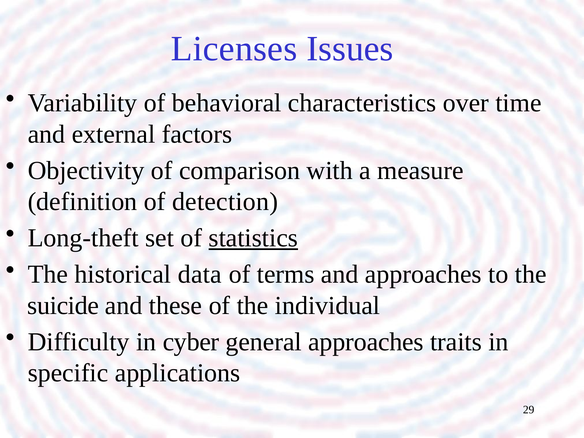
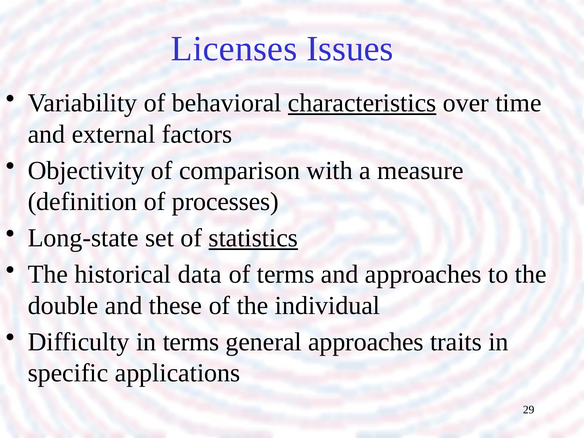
characteristics underline: none -> present
detection: detection -> processes
Long-theft: Long-theft -> Long-state
suicide: suicide -> double
in cyber: cyber -> terms
